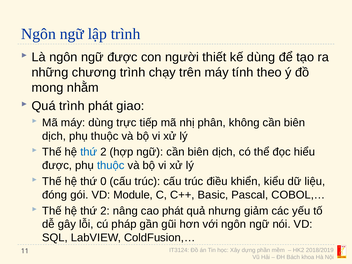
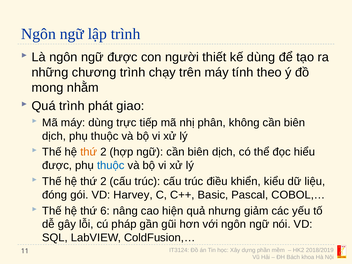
thứ at (89, 152) colour: blue -> orange
0 at (103, 181): 0 -> 2
Module: Module -> Harvey
2 at (105, 211): 2 -> 6
cao phát: phát -> hiện
